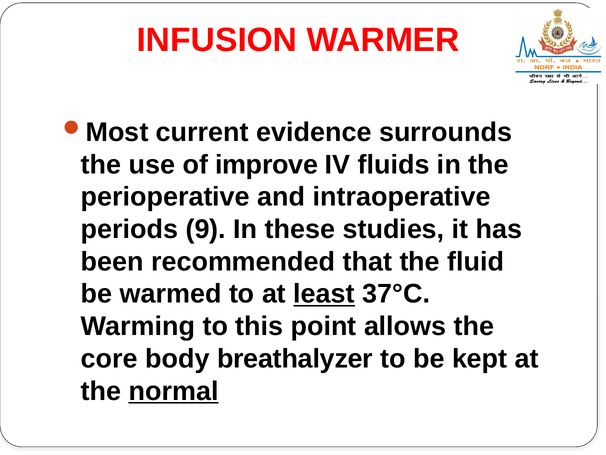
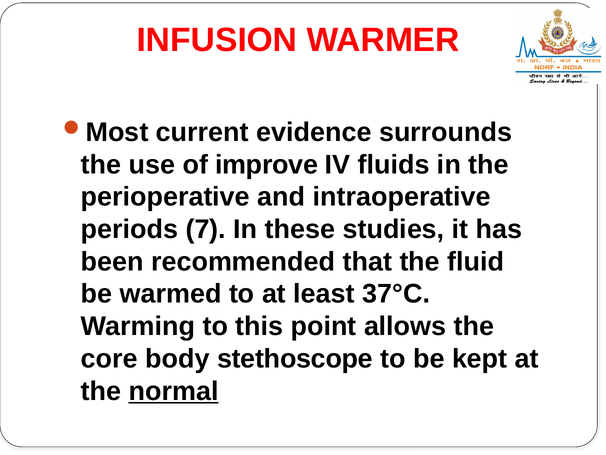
9: 9 -> 7
least underline: present -> none
breathalyzer: breathalyzer -> stethoscope
